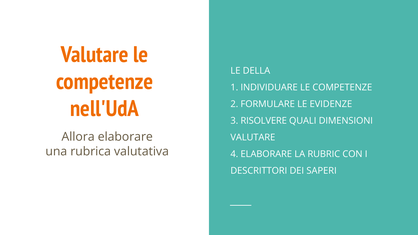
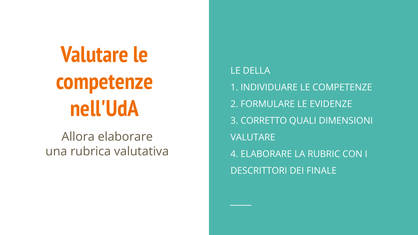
RISOLVERE: RISOLVERE -> CORRETTO
SAPERI: SAPERI -> FINALE
